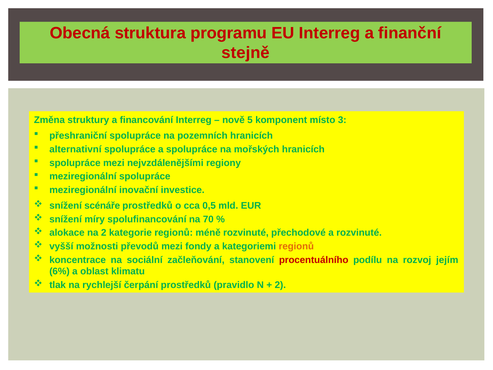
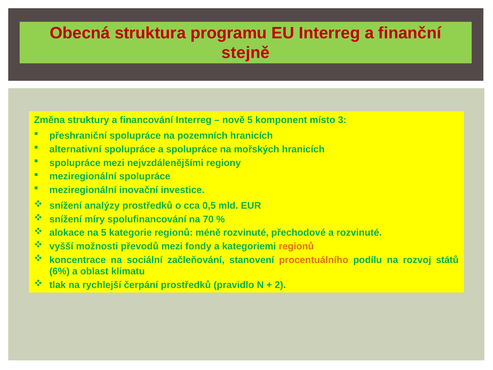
scénáře: scénáře -> analýzy
na 2: 2 -> 5
procentuálního colour: red -> orange
jejím: jejím -> států
